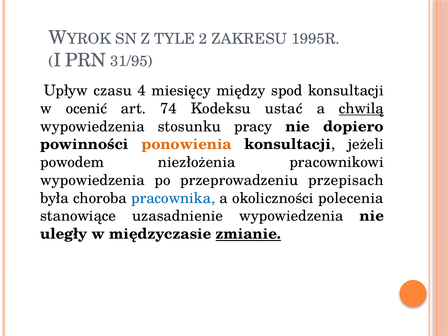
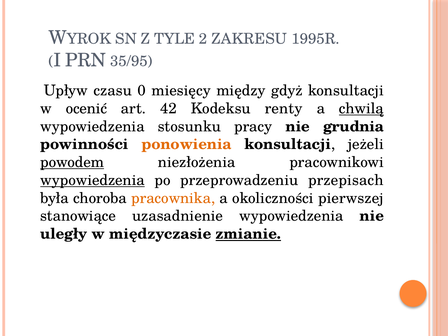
31/95: 31/95 -> 35/95
4: 4 -> 0
spod: spod -> gdyż
74: 74 -> 42
ustać: ustać -> renty
dopiero: dopiero -> grudnia
powodem underline: none -> present
wypowiedzenia at (92, 180) underline: none -> present
pracownika colour: blue -> orange
polecenia: polecenia -> pierwszej
